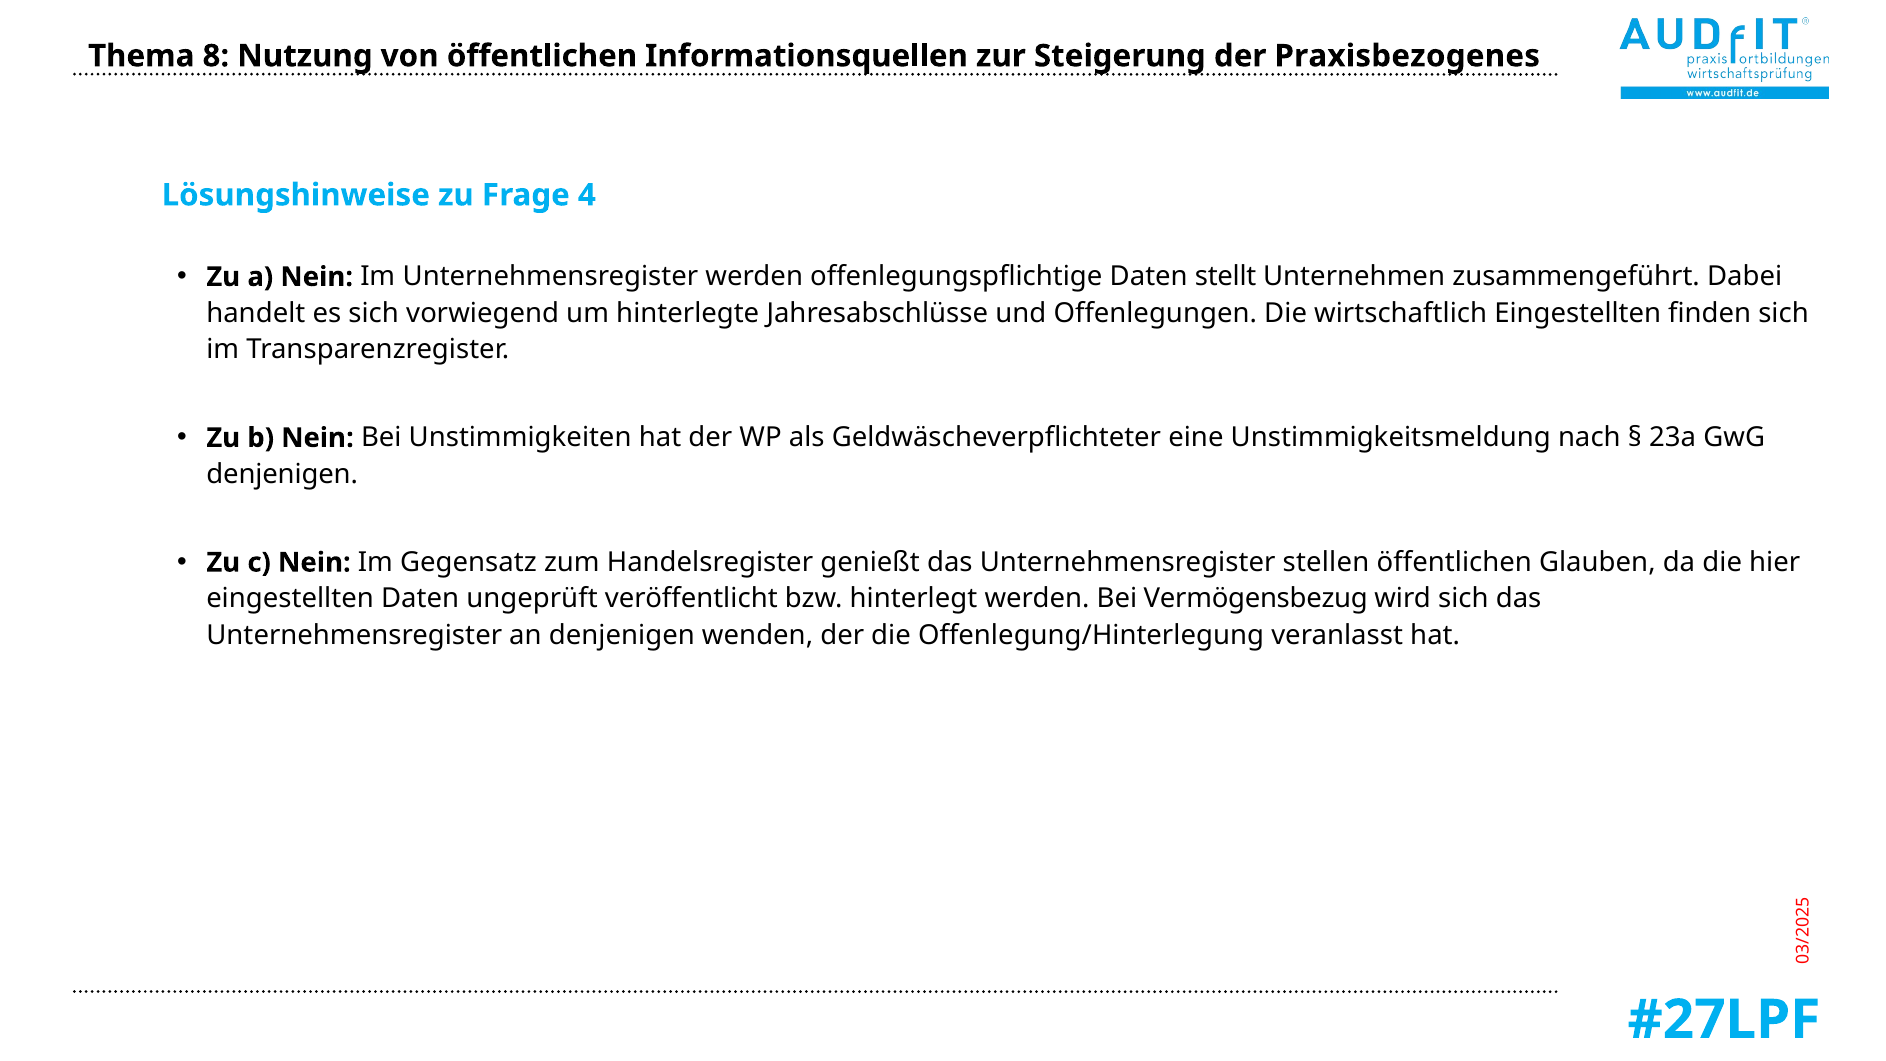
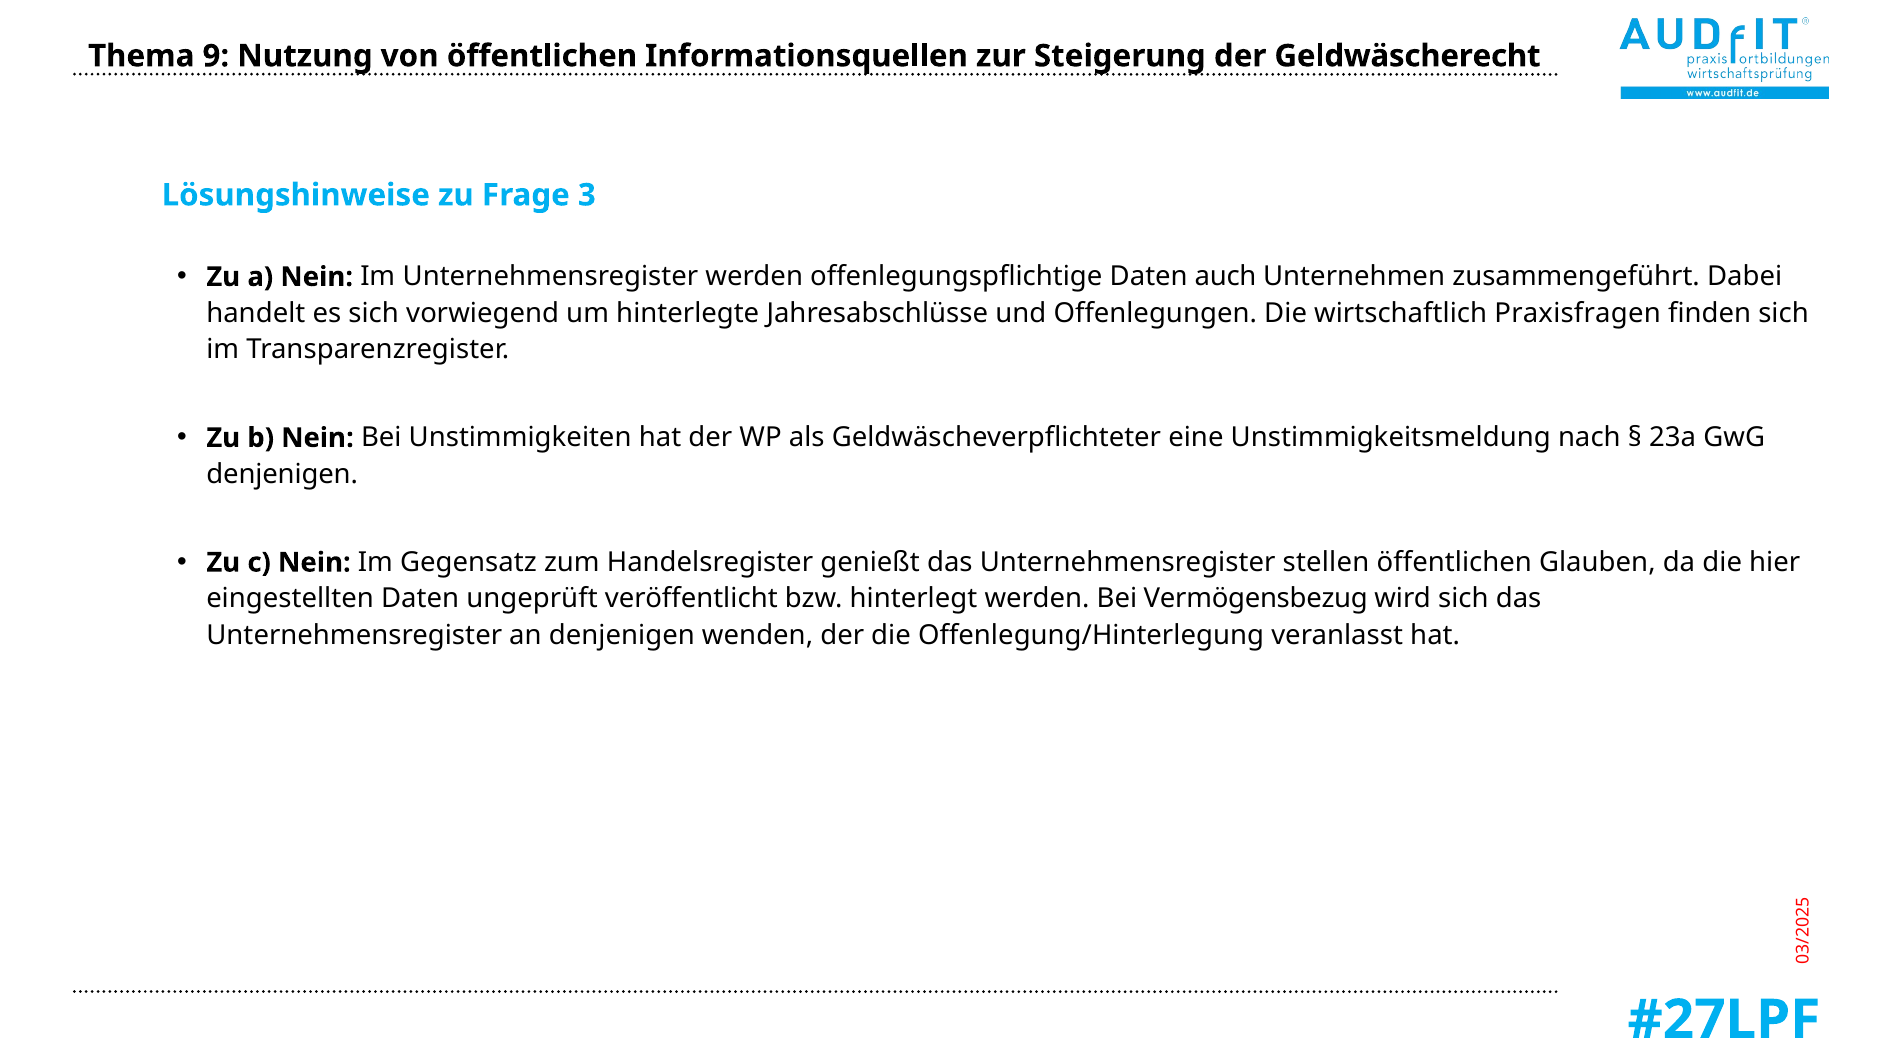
8: 8 -> 9
Praxisbezogenes: Praxisbezogenes -> Geldwäscherecht
Frage 4: 4 -> 3
stellt: stellt -> auch
wirtschaftlich Eingestellten: Eingestellten -> Praxisfragen
